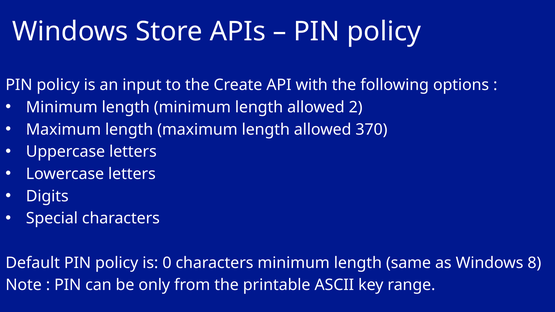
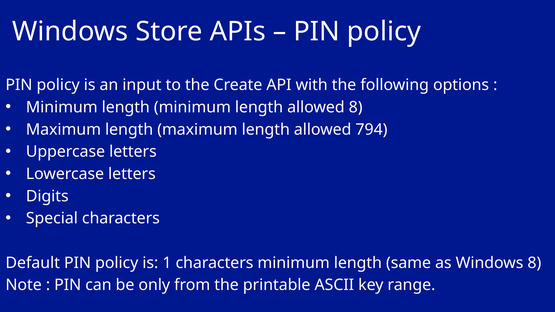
allowed 2: 2 -> 8
370: 370 -> 794
0: 0 -> 1
